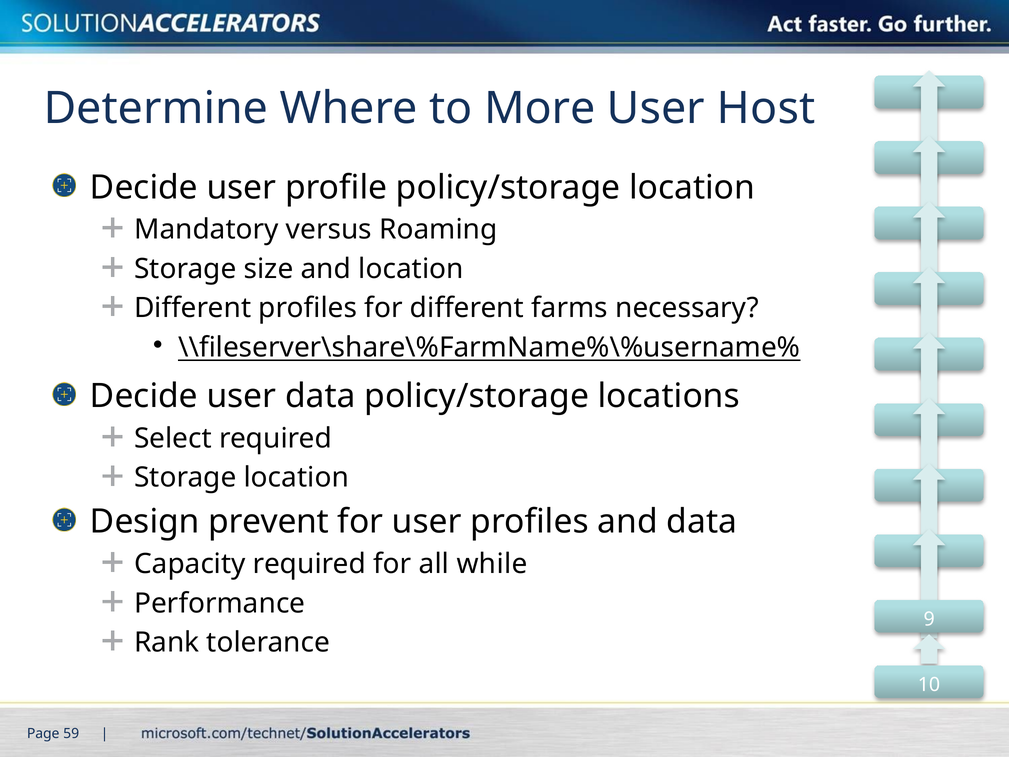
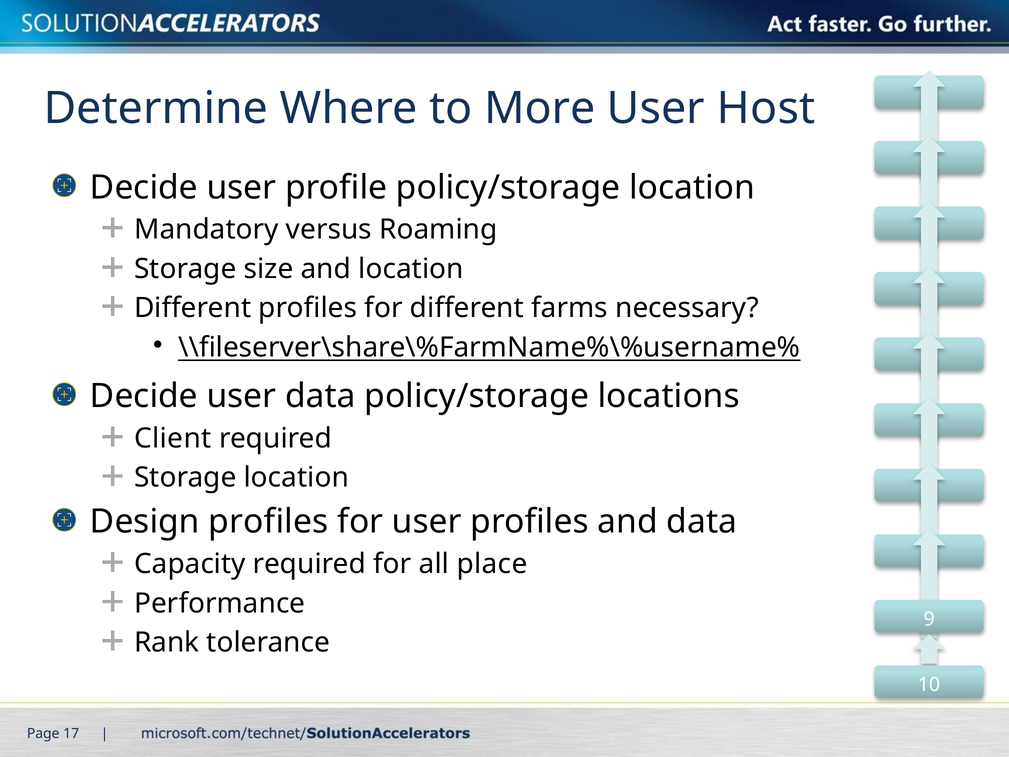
Select: Select -> Client
Design prevent: prevent -> profiles
while: while -> place
59: 59 -> 17
